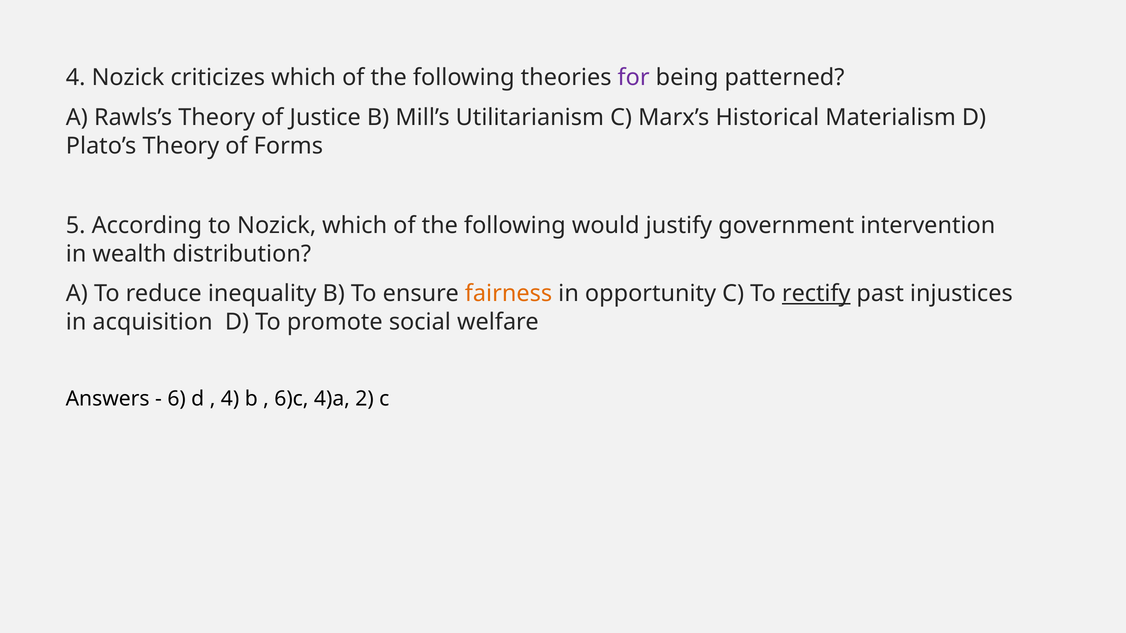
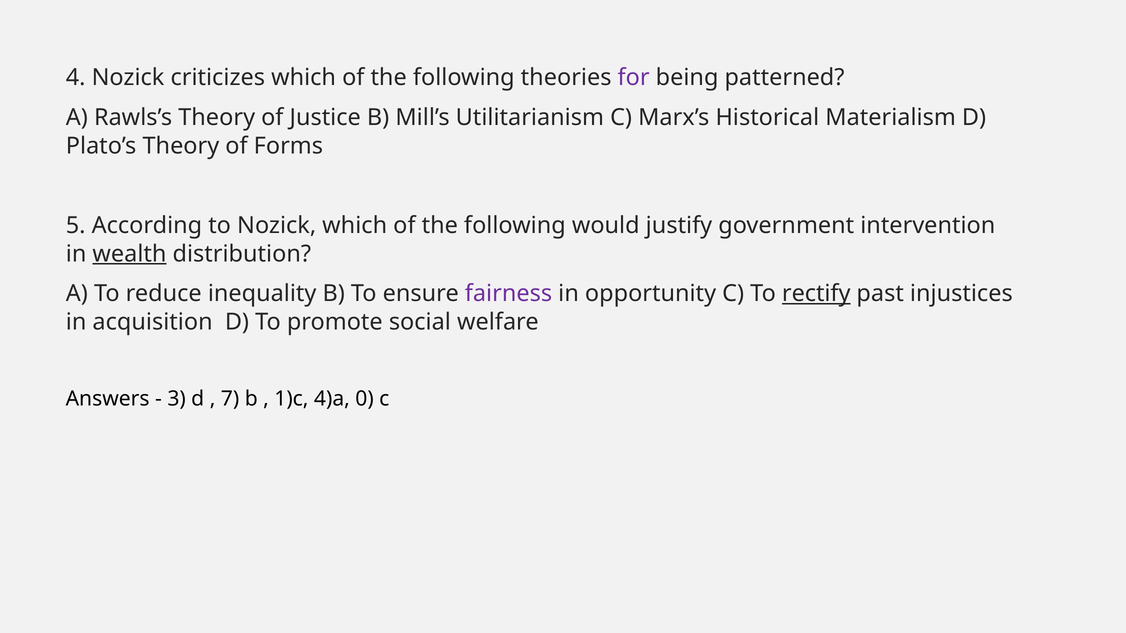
wealth underline: none -> present
fairness colour: orange -> purple
6: 6 -> 3
4 at (230, 399): 4 -> 7
6)c: 6)c -> 1)c
2: 2 -> 0
